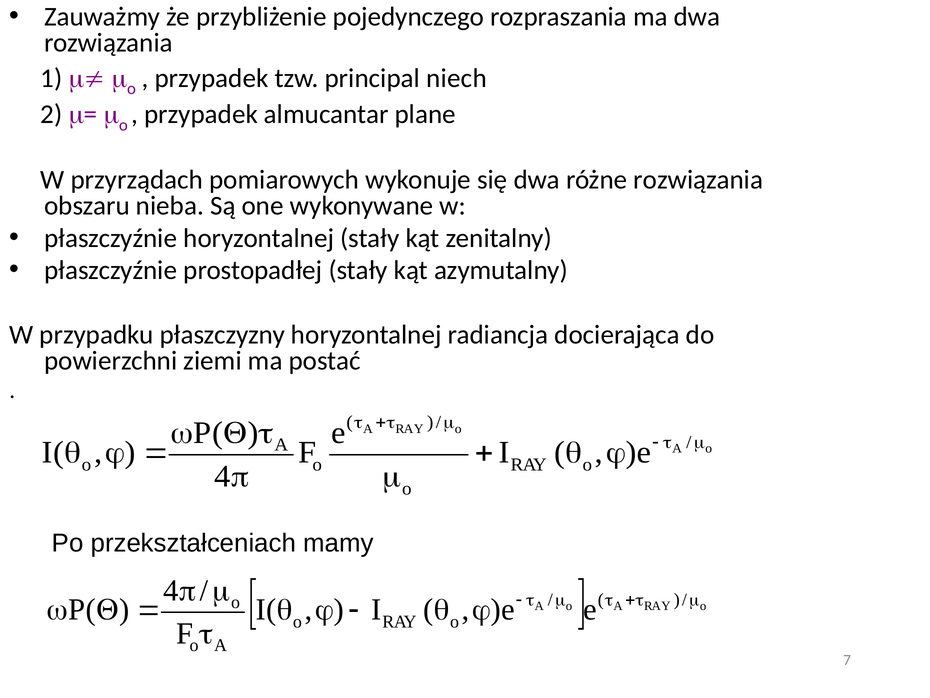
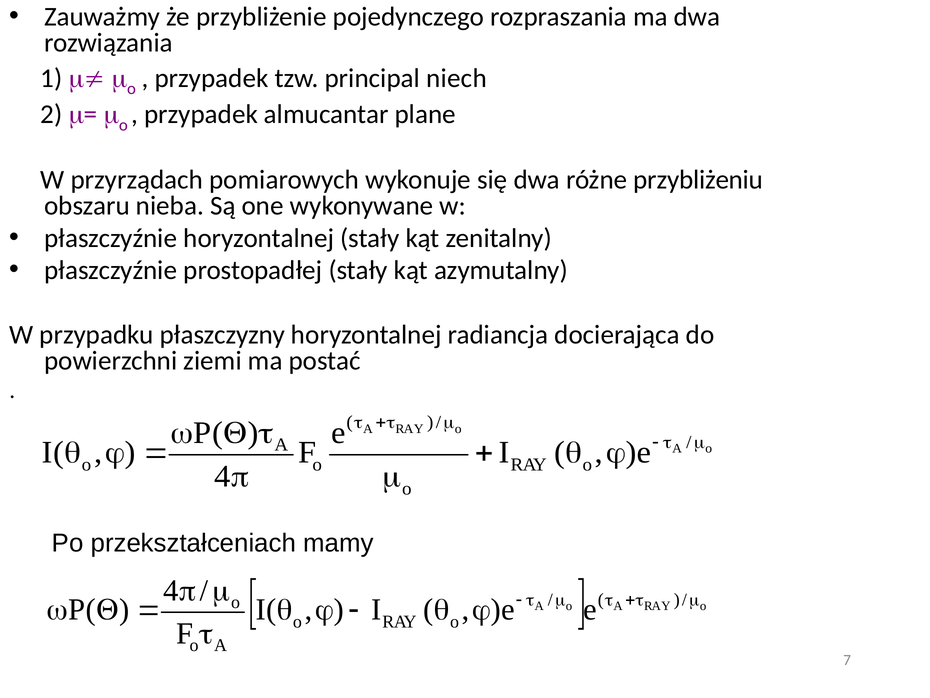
różne rozwiązania: rozwiązania -> przybliżeniu
